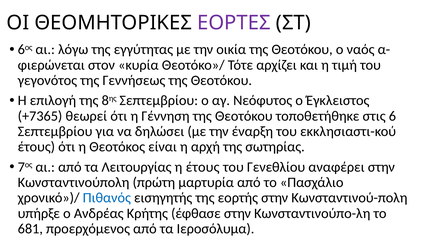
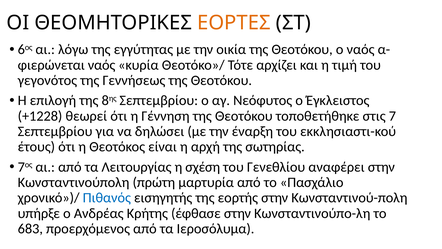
ΕΟΡΤΕΣ colour: purple -> orange
στον at (101, 65): στον -> ναός
+7365: +7365 -> +1228
6: 6 -> 7
η έτους: έτους -> σχέση
681: 681 -> 683
